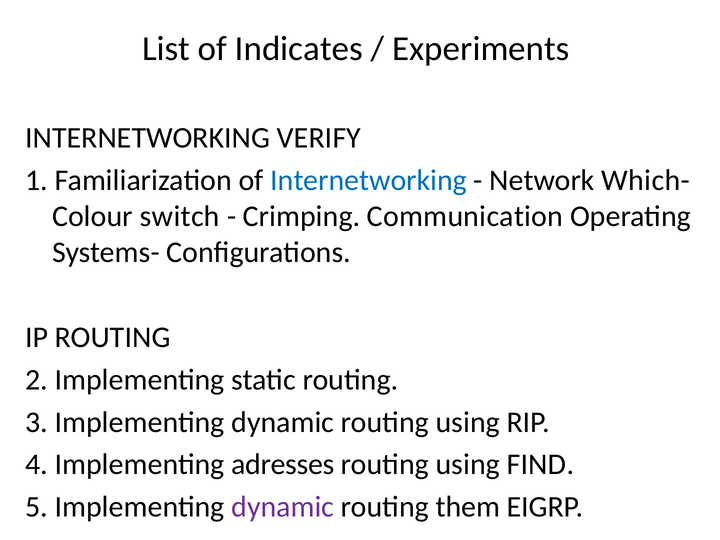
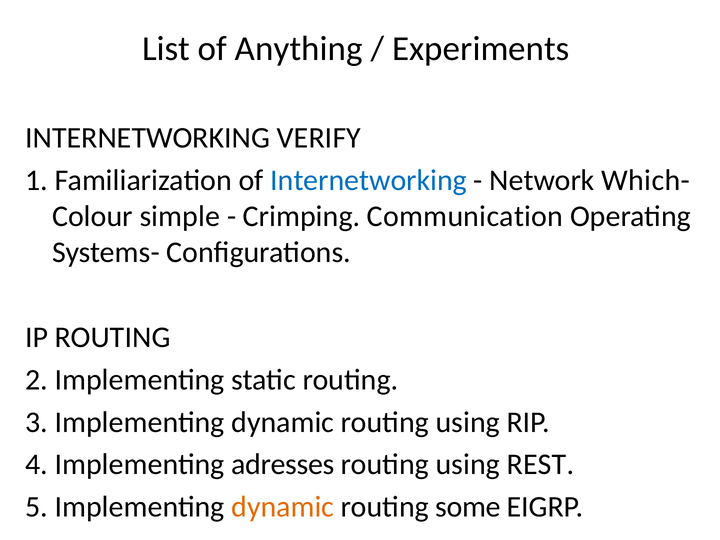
Indicates: Indicates -> Anything
switch: switch -> simple
FIND: FIND -> REST
dynamic at (283, 507) colour: purple -> orange
them: them -> some
